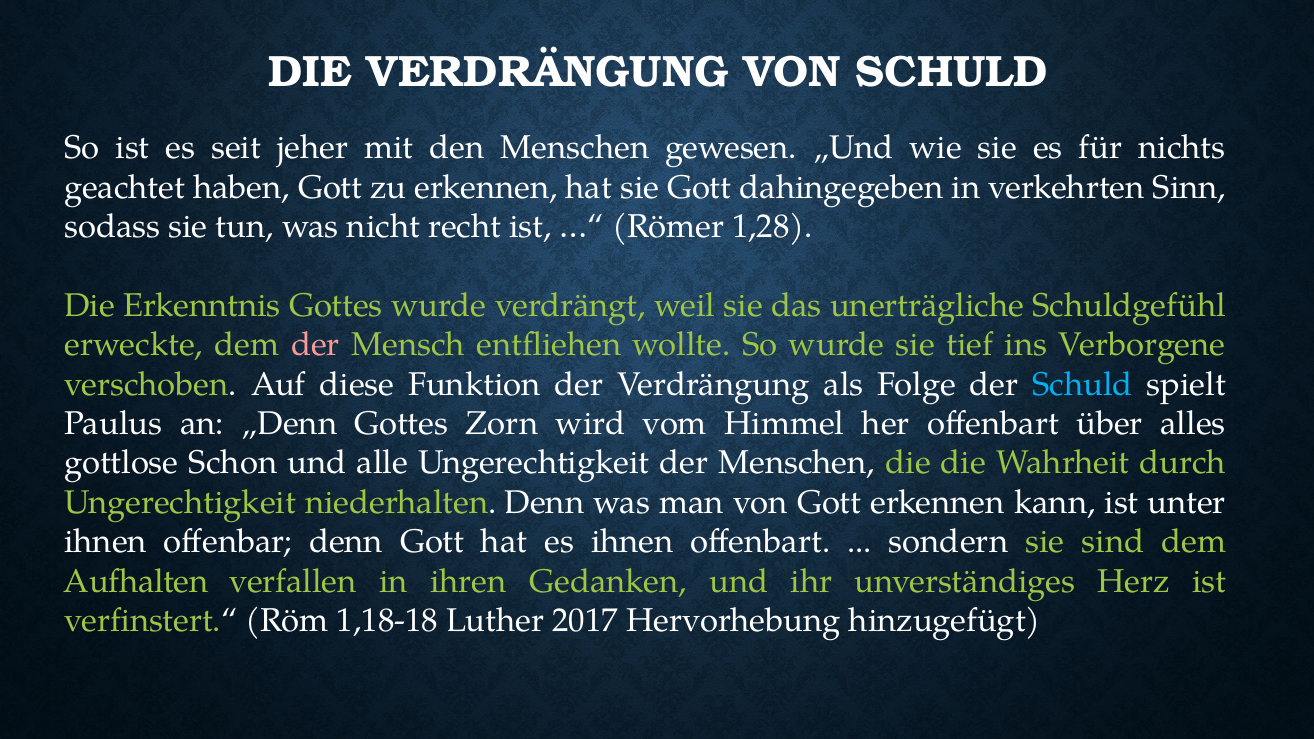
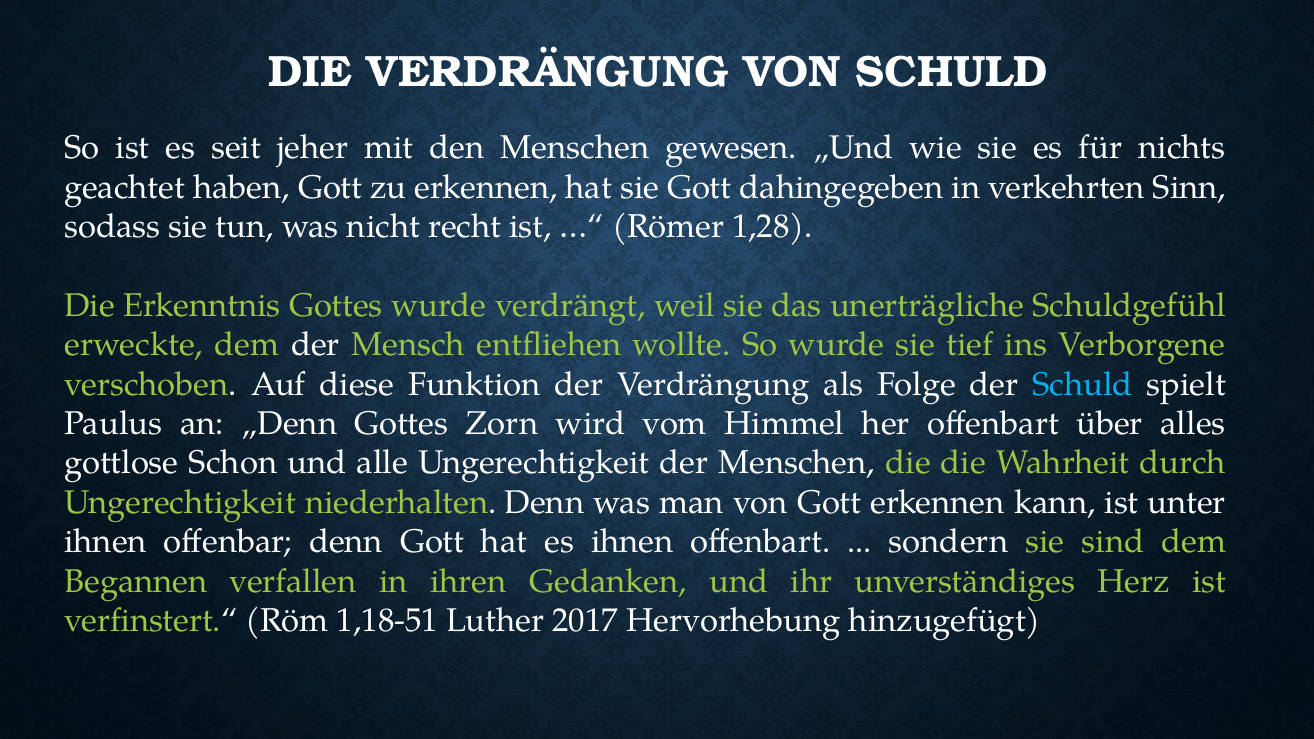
der at (316, 345) colour: pink -> white
Aufhalten: Aufhalten -> Begannen
1,18-18: 1,18-18 -> 1,18-51
